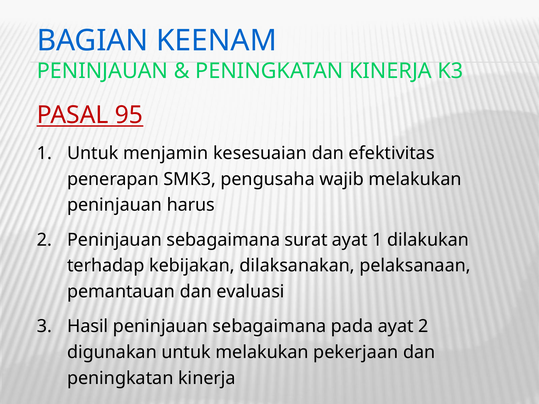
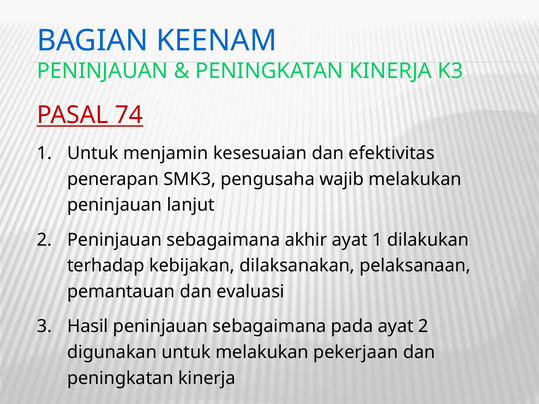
95: 95 -> 74
harus: harus -> lanjut
surat: surat -> akhir
